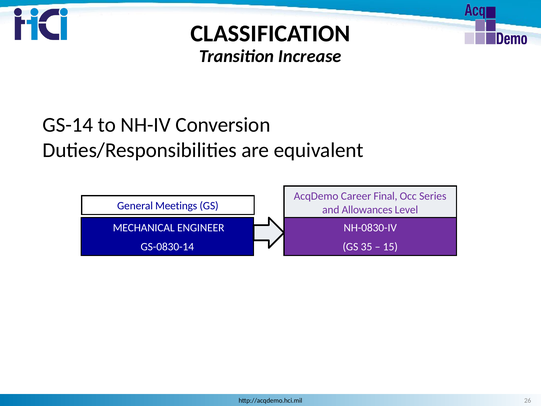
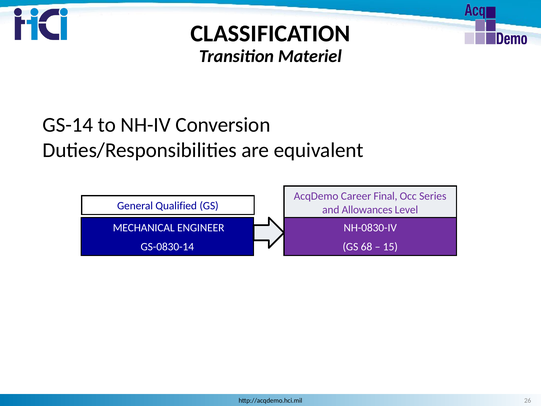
Increase: Increase -> Materiel
Meetings: Meetings -> Qualified
35: 35 -> 68
